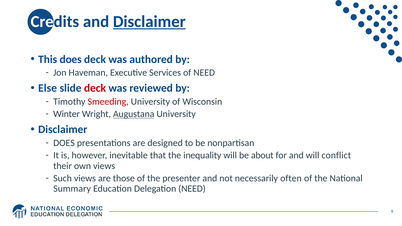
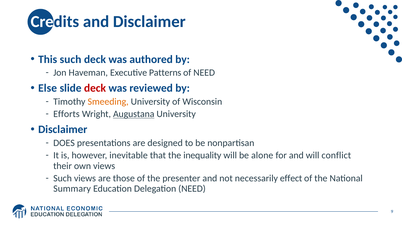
Disclaimer at (149, 22) underline: present -> none
This does: does -> such
Services: Services -> Patterns
Smeeding colour: red -> orange
Winter: Winter -> Efforts
about: about -> alone
often: often -> effect
